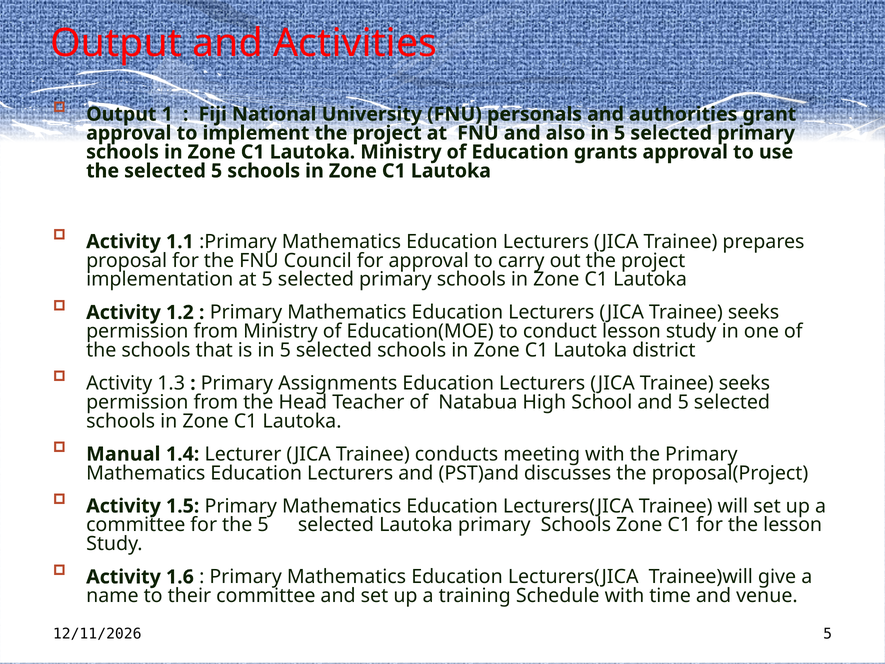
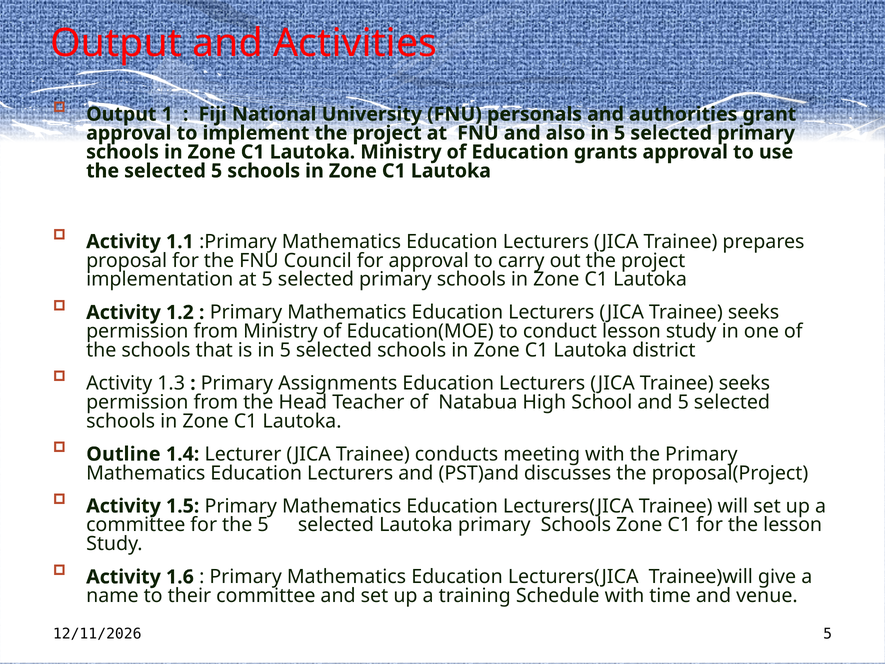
Manual: Manual -> Outline
